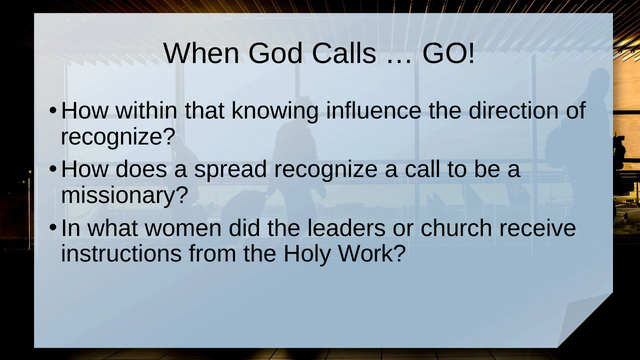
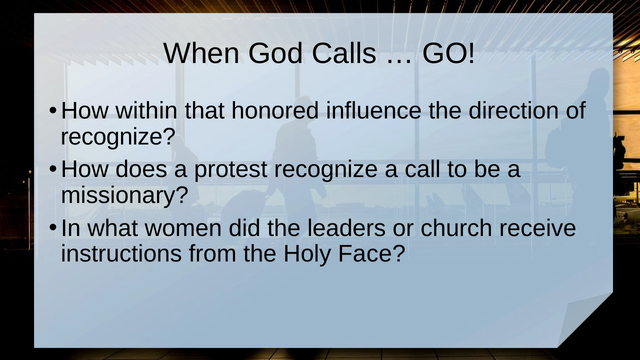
knowing: knowing -> honored
spread: spread -> protest
Work: Work -> Face
